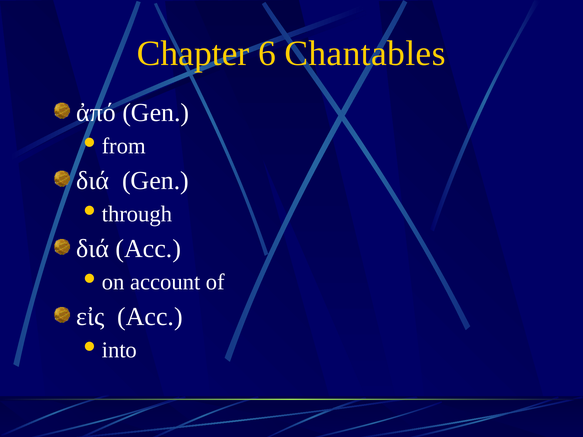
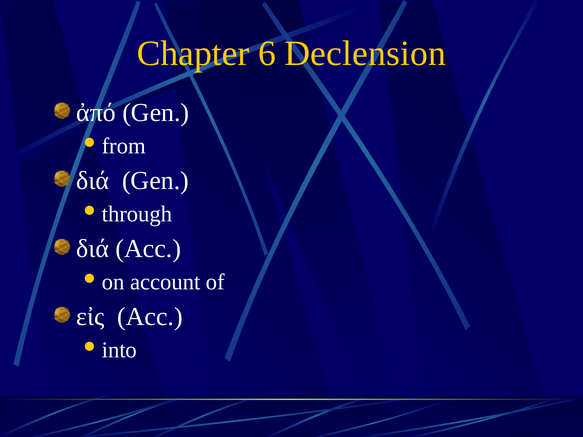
Chantables: Chantables -> Declension
